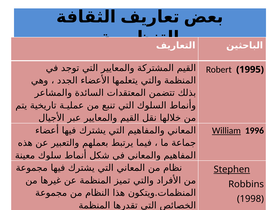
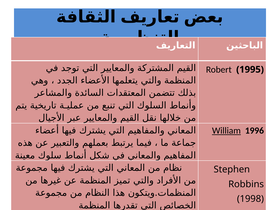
Stephen underline: present -> none
